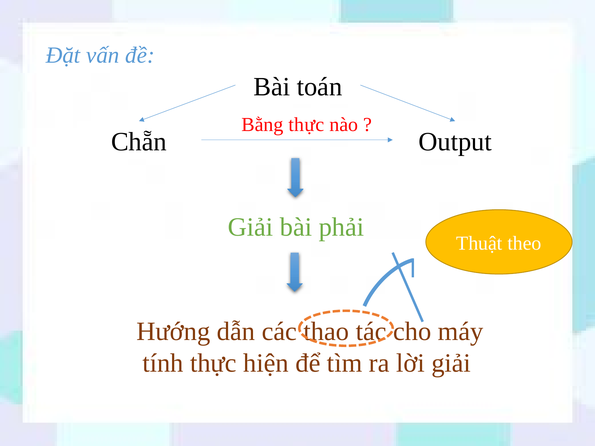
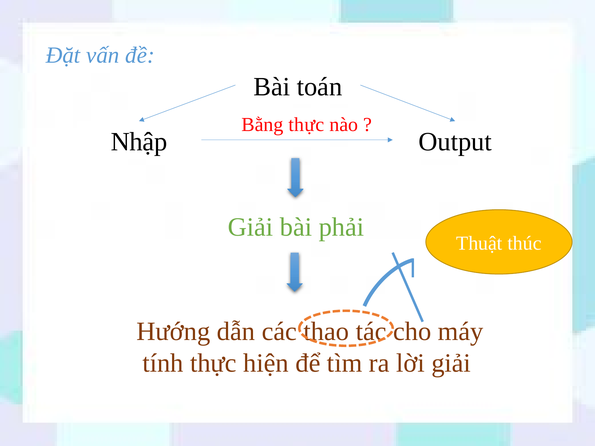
Chẵn: Chẵn -> Nhập
theo: theo -> thúc
